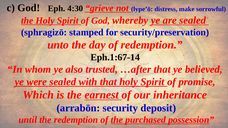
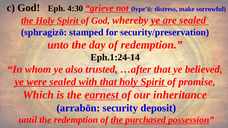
Eph.1:67-14: Eph.1:67-14 -> Eph.1:24-14
